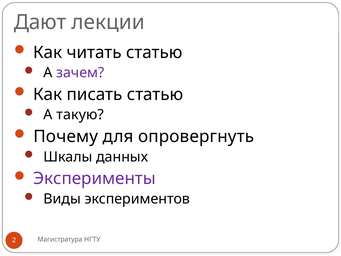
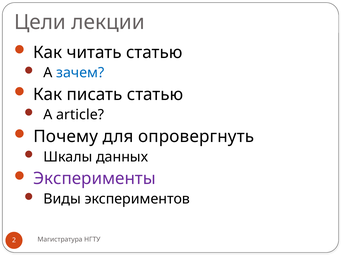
Дают: Дают -> Цели
зачем colour: purple -> blue
такую: такую -> article
